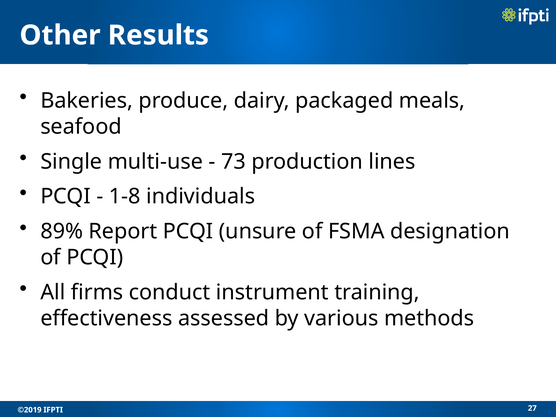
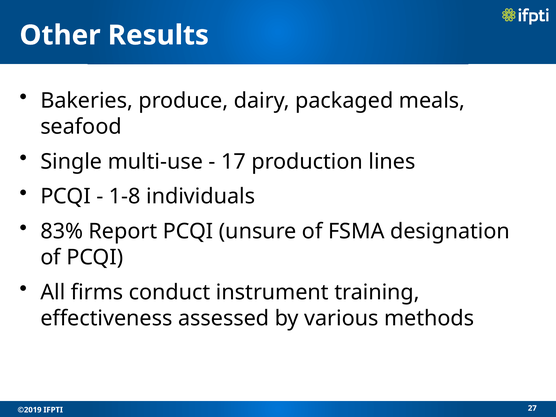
73: 73 -> 17
89%: 89% -> 83%
